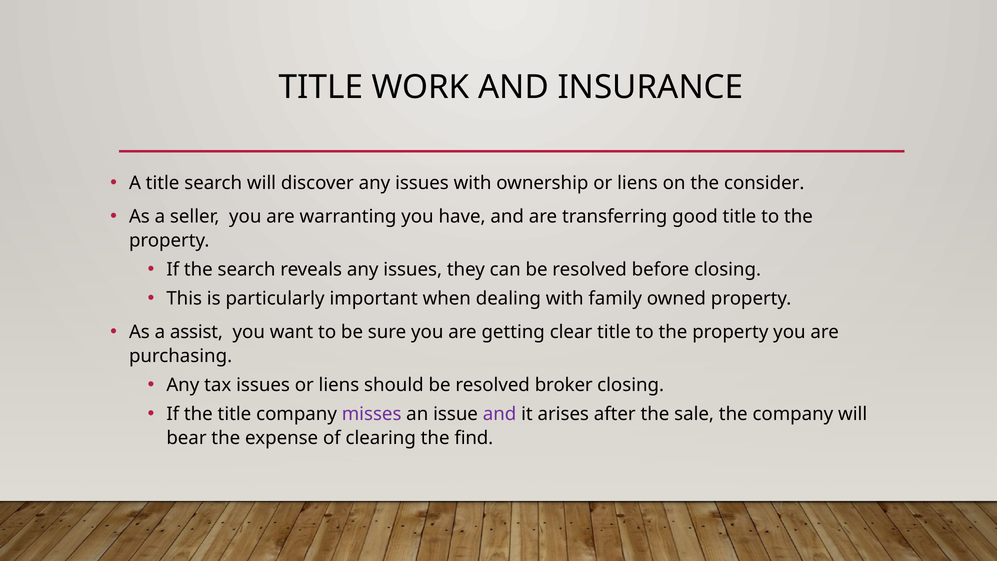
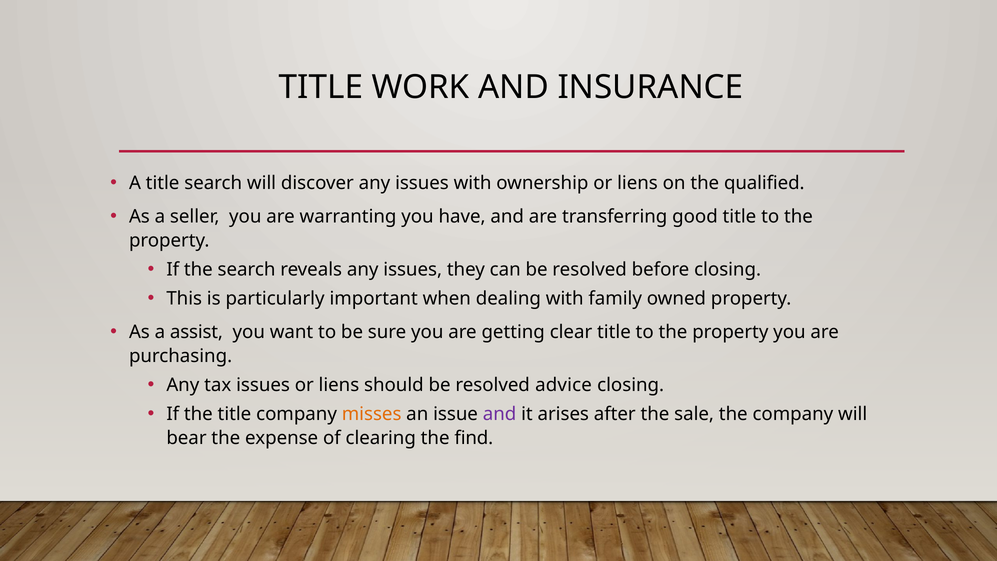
consider: consider -> qualified
broker: broker -> advice
misses colour: purple -> orange
